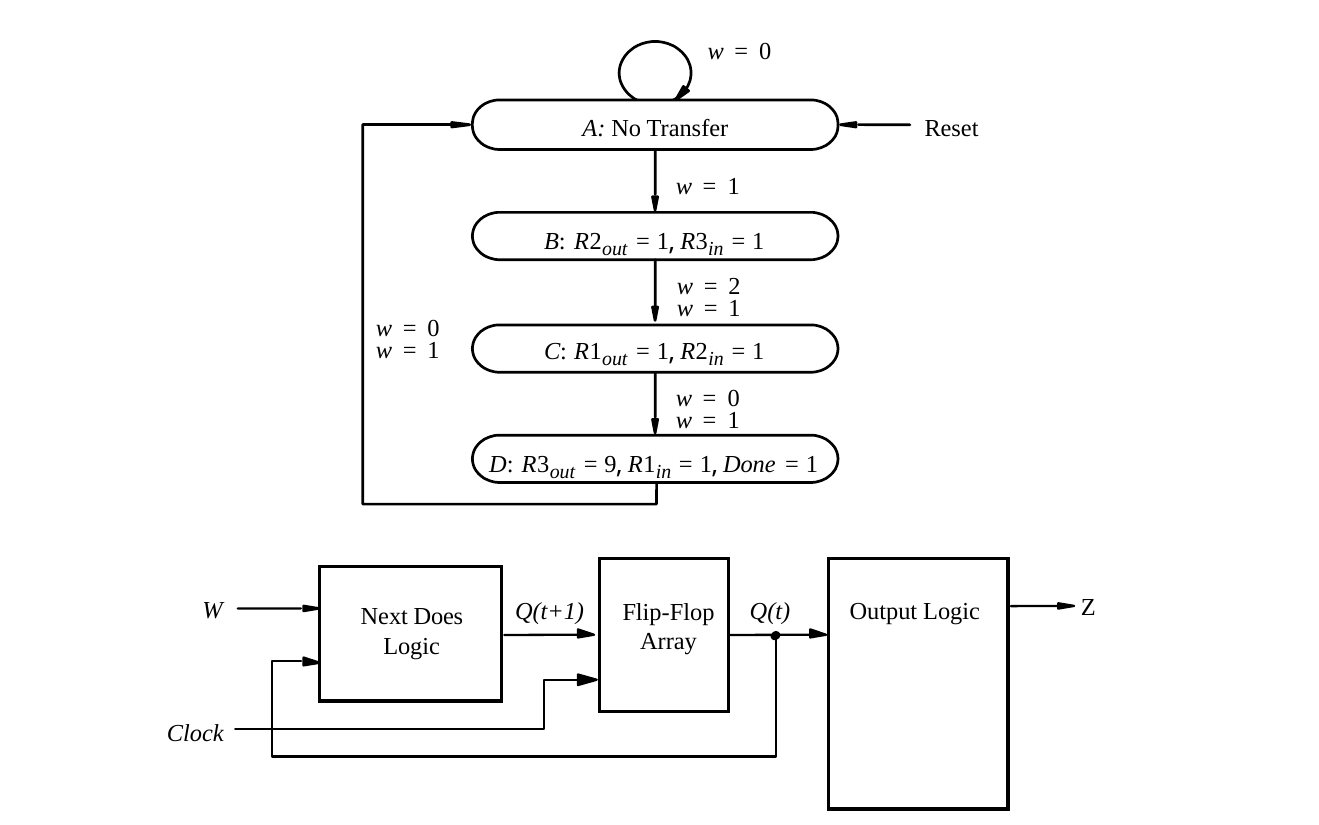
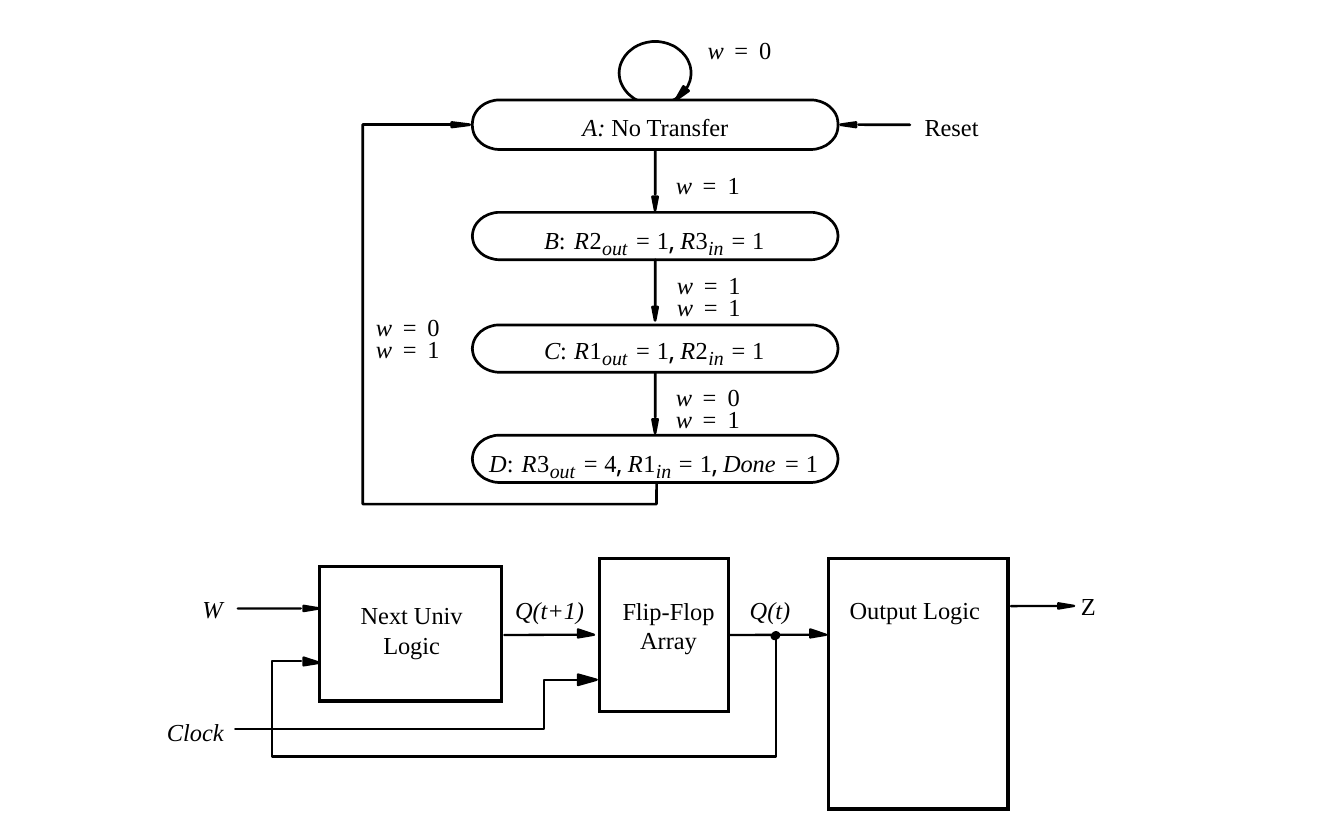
2 at (735, 286): 2 -> 1
9: 9 -> 4
Does: Does -> Univ
